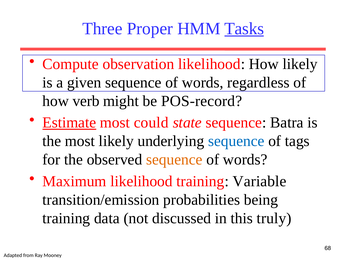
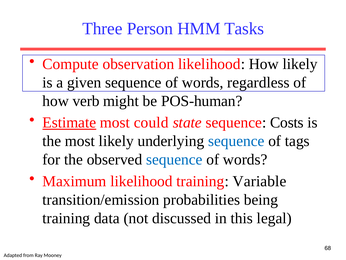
Proper: Proper -> Person
Tasks underline: present -> none
POS-record: POS-record -> POS-human
Batra: Batra -> Costs
sequence at (174, 159) colour: orange -> blue
truly: truly -> legal
